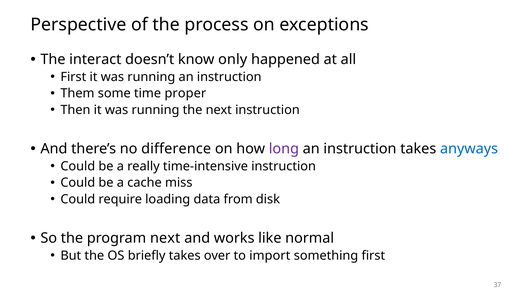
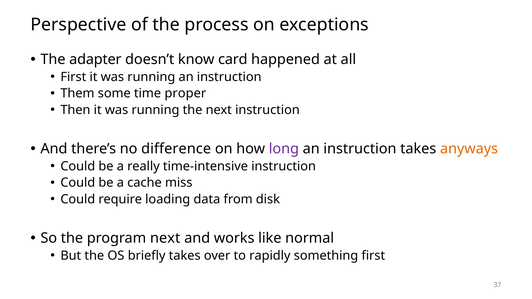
interact: interact -> adapter
only: only -> card
anyways colour: blue -> orange
import: import -> rapidly
